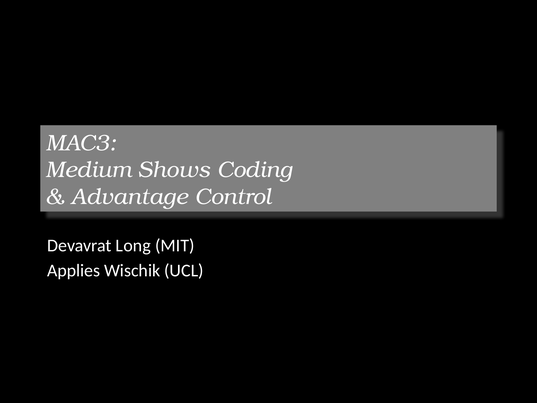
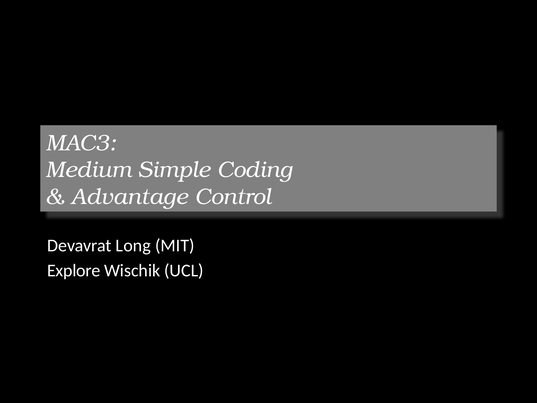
Shows: Shows -> Simple
Applies: Applies -> Explore
